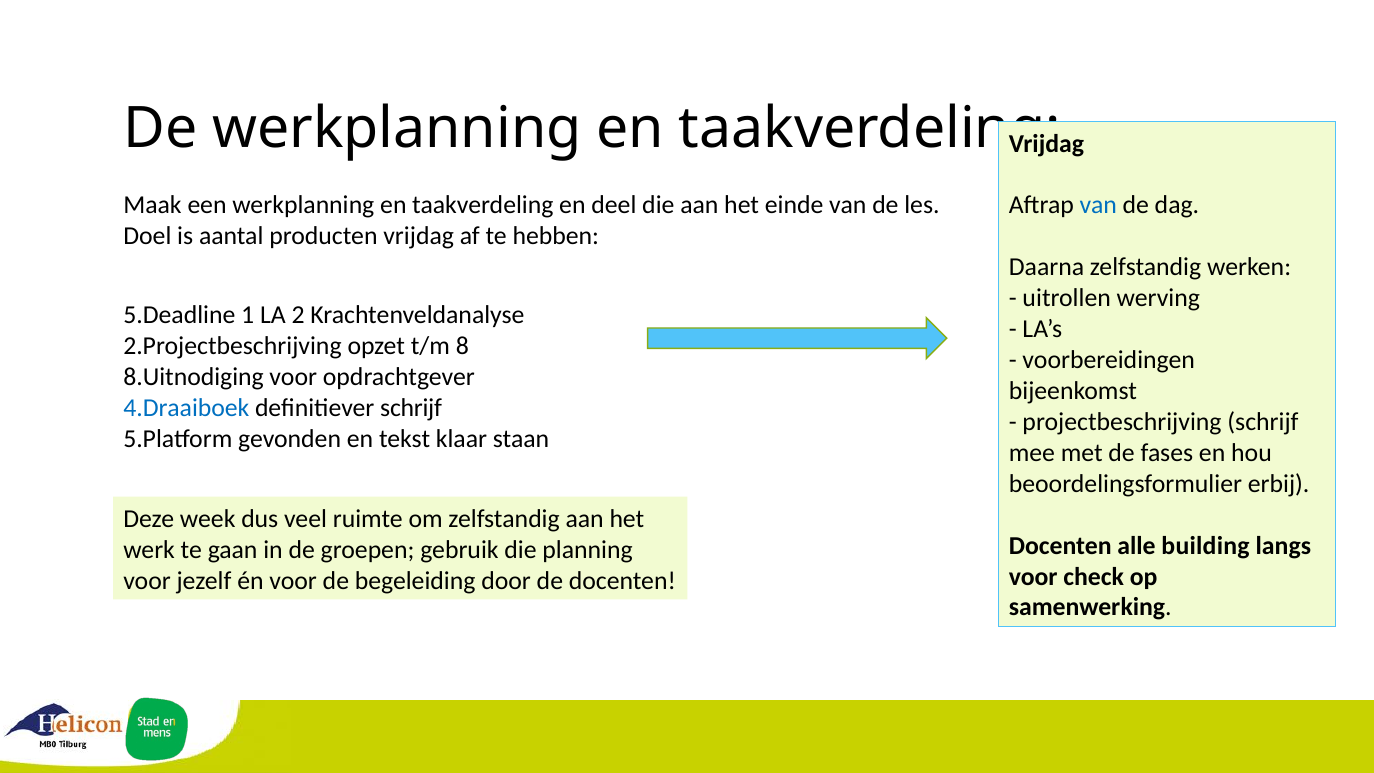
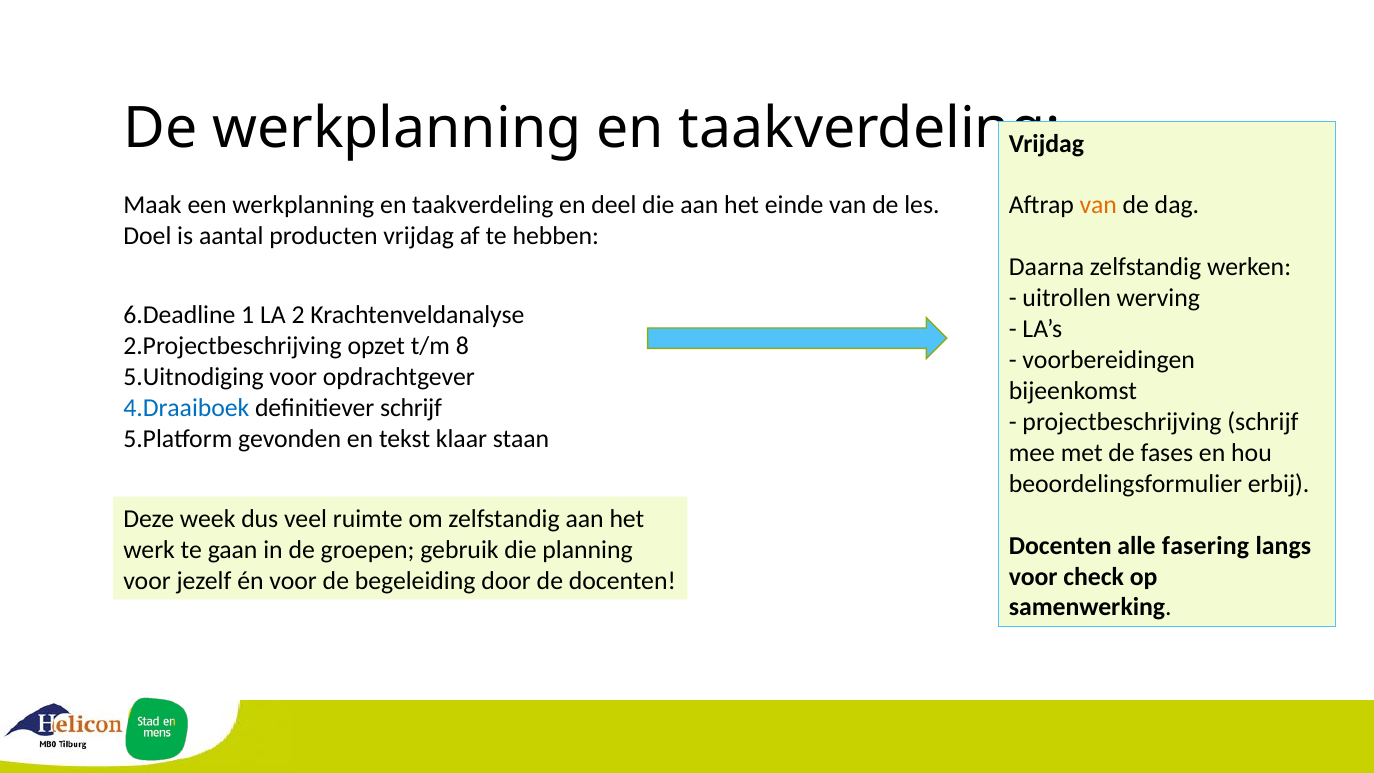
van at (1098, 205) colour: blue -> orange
5.Deadline: 5.Deadline -> 6.Deadline
8.Uitnodiging: 8.Uitnodiging -> 5.Uitnodiging
building: building -> fasering
